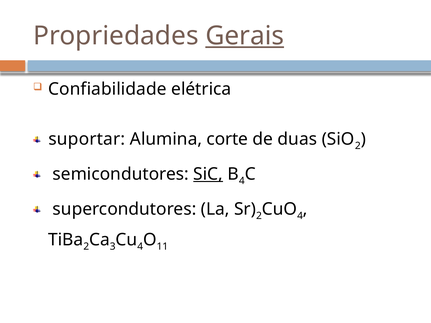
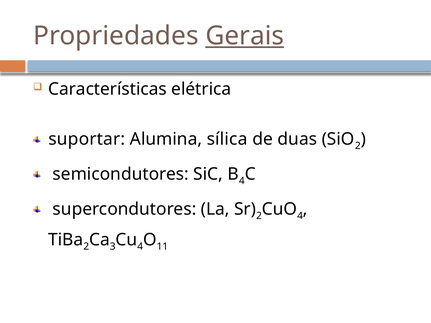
Confiabilidade: Confiabilidade -> Características
corte: corte -> sílica
SiC underline: present -> none
